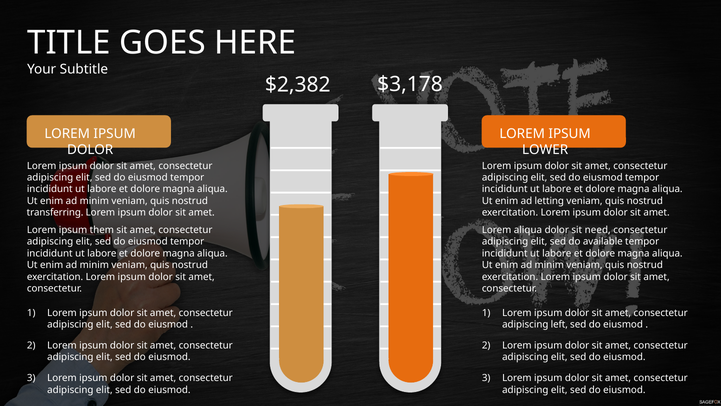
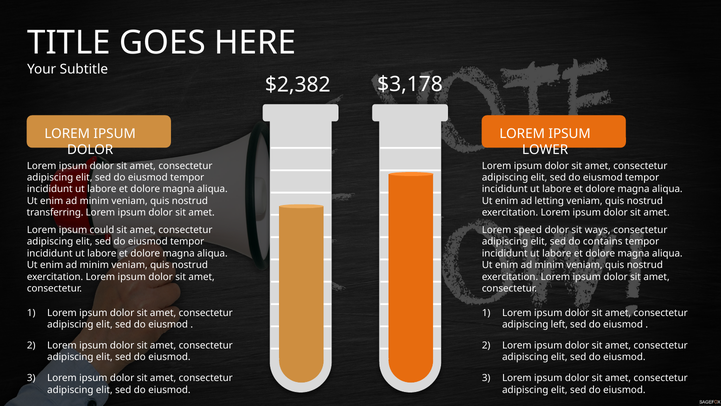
them: them -> could
Lorem aliqua: aliqua -> speed
need: need -> ways
available: available -> contains
